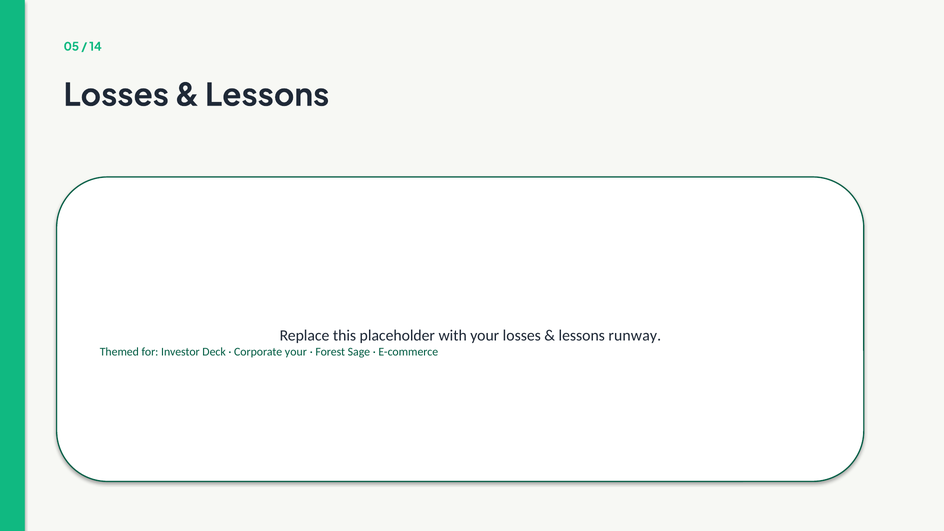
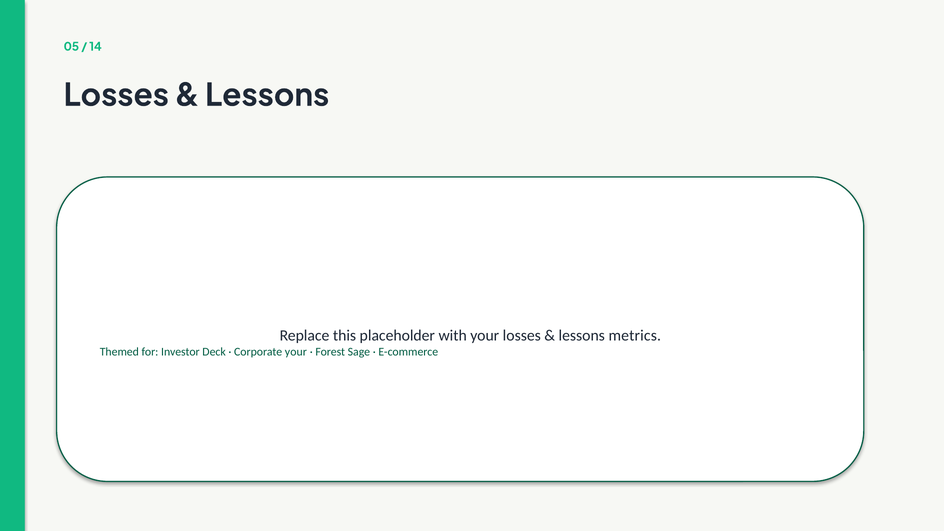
runway: runway -> metrics
